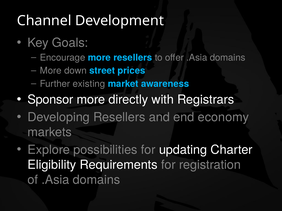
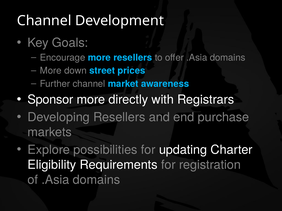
Further existing: existing -> channel
economy: economy -> purchase
